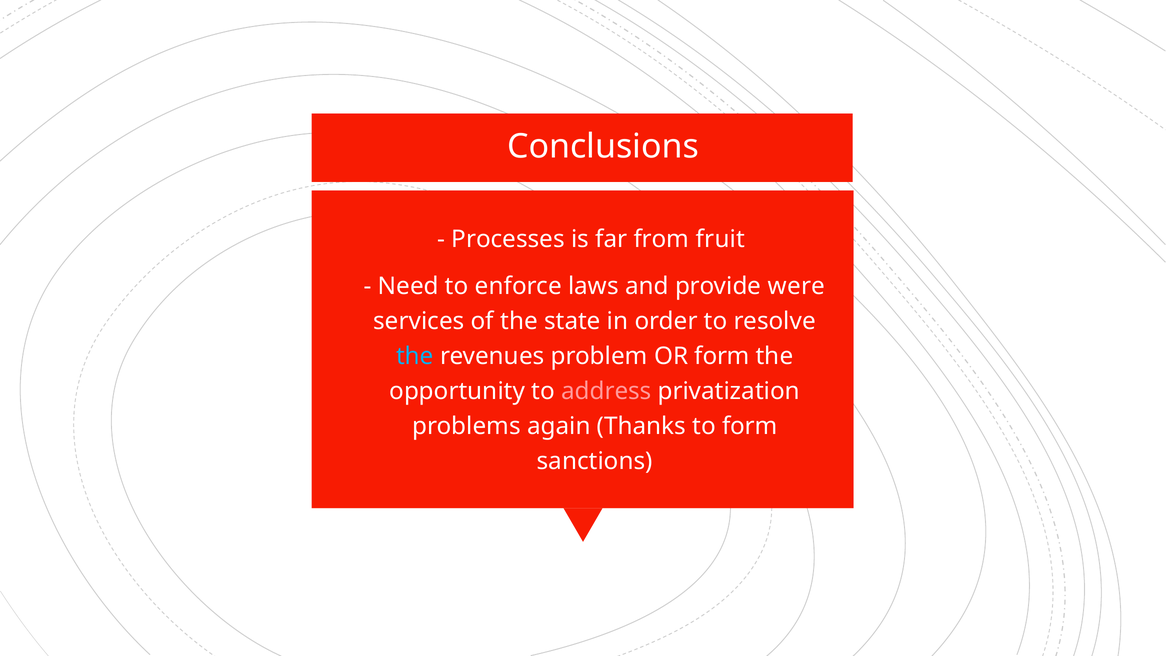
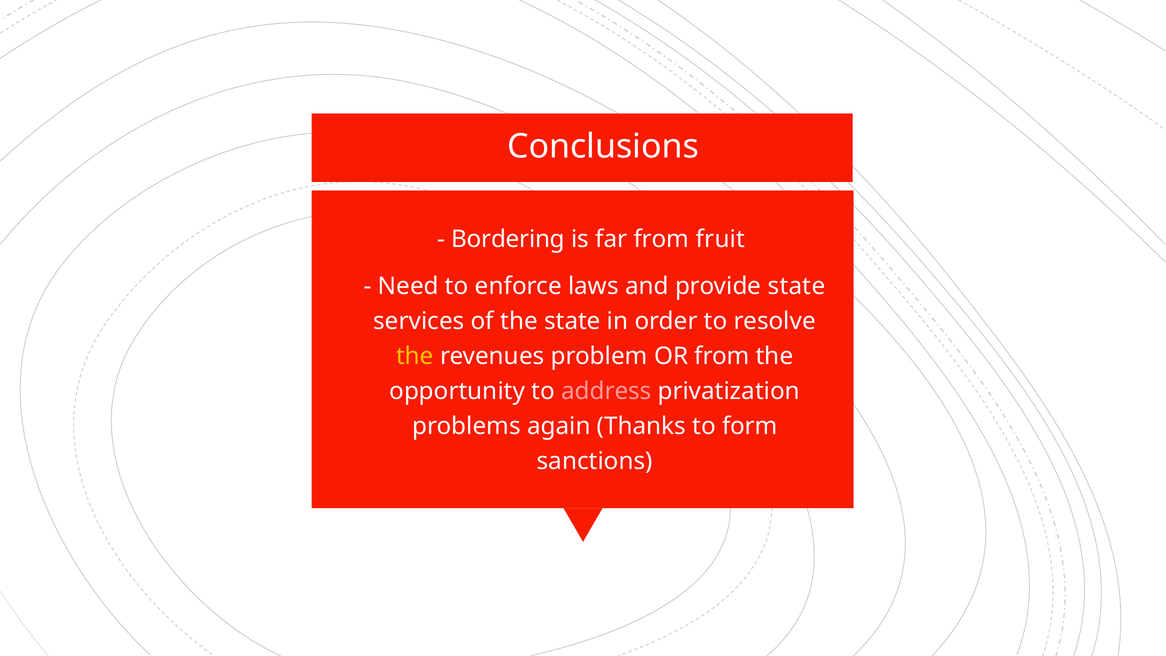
Processes: Processes -> Bordering
provide were: were -> state
the at (415, 356) colour: light blue -> yellow
OR form: form -> from
